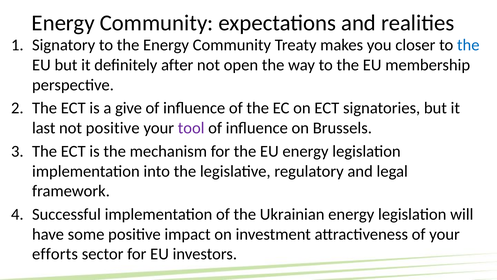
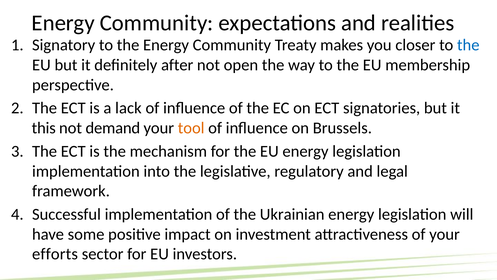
give: give -> lack
last: last -> this
not positive: positive -> demand
tool colour: purple -> orange
